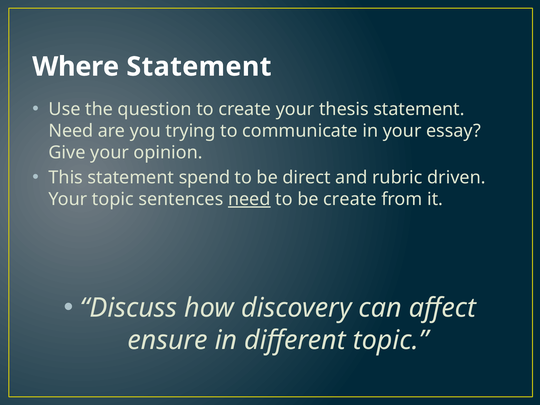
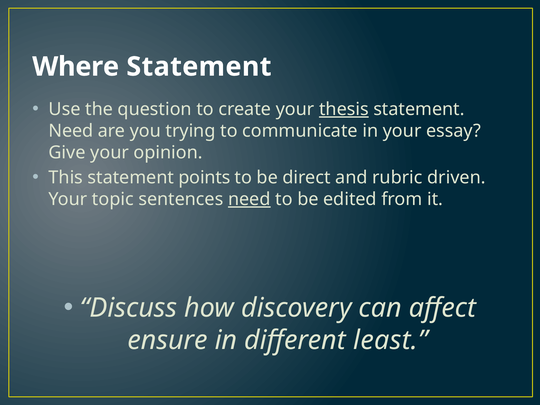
thesis underline: none -> present
spend: spend -> points
be create: create -> edited
different topic: topic -> least
